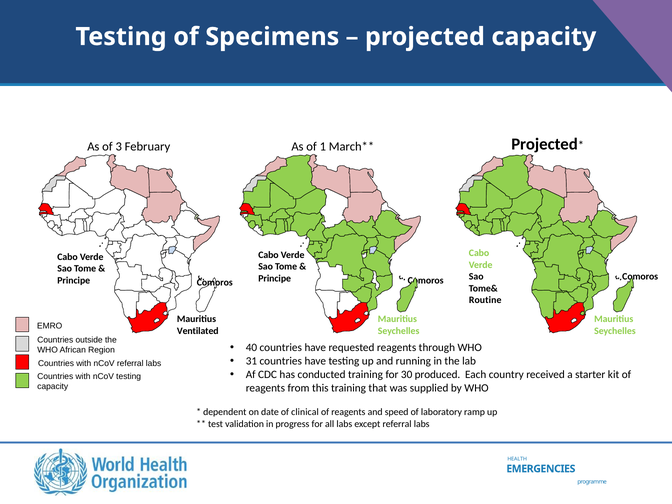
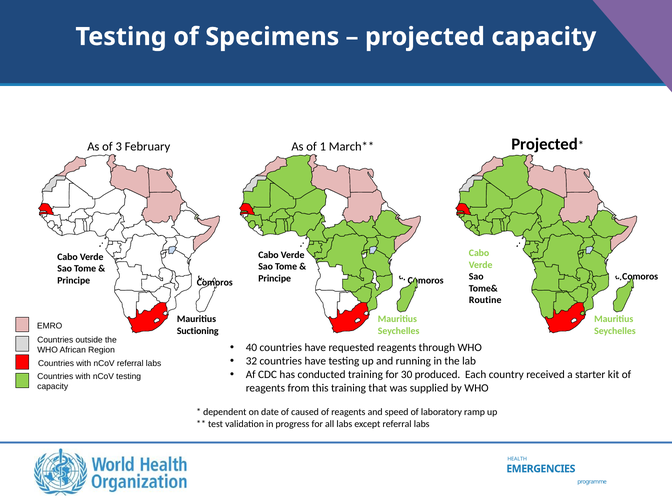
Ventilated: Ventilated -> Suctioning
31: 31 -> 32
clinical: clinical -> caused
